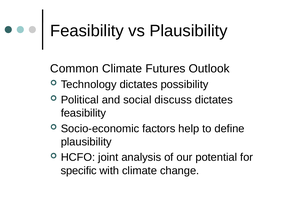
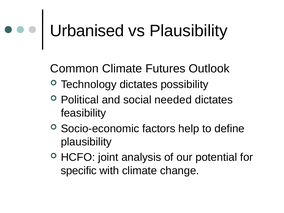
Feasibility at (87, 31): Feasibility -> Urbanised
discuss: discuss -> needed
